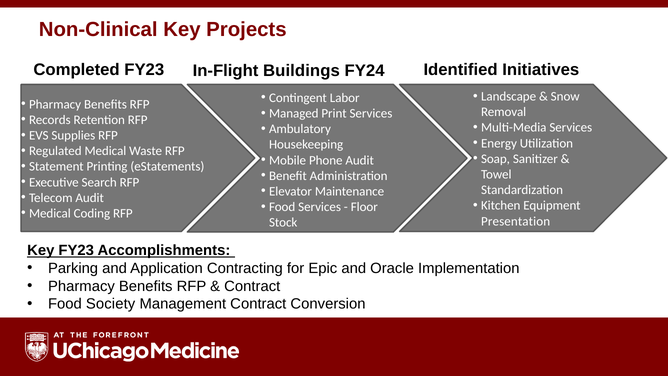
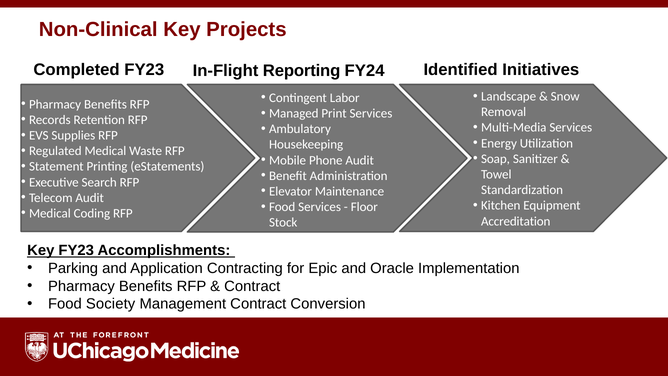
Buildings: Buildings -> Reporting
Presentation: Presentation -> Accreditation
